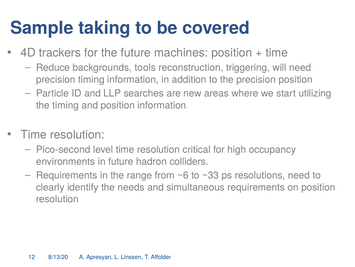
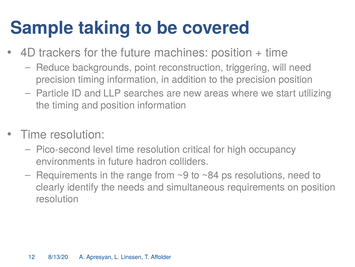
tools: tools -> point
~6: ~6 -> ~9
~33: ~33 -> ~84
